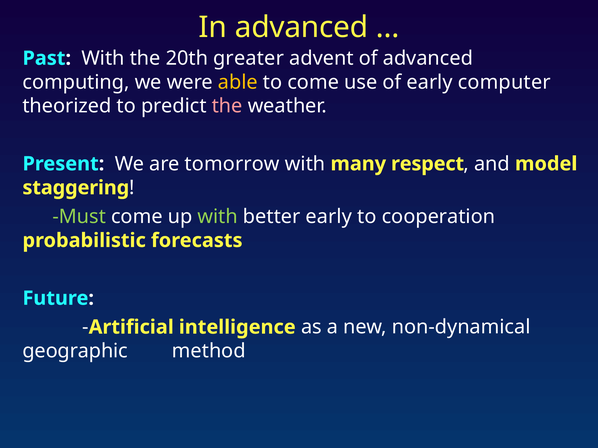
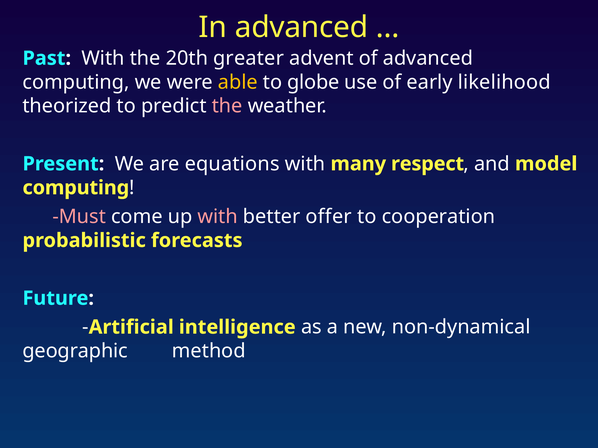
to come: come -> globe
computer: computer -> likelihood
tomorrow: tomorrow -> equations
staggering at (76, 188): staggering -> computing
Must colour: light green -> pink
with at (218, 217) colour: light green -> pink
better early: early -> offer
